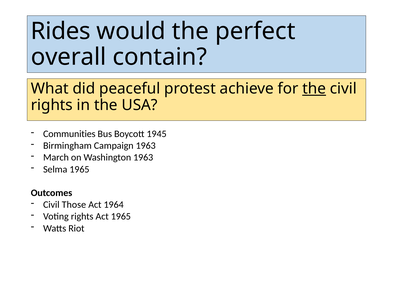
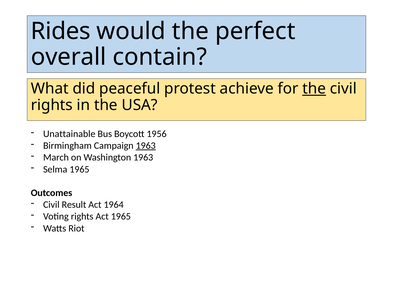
Communities: Communities -> Unattainable
1945: 1945 -> 1956
1963 at (146, 146) underline: none -> present
Those: Those -> Result
